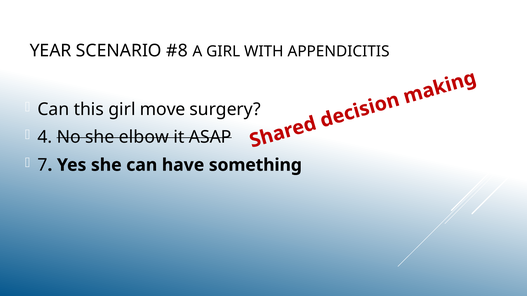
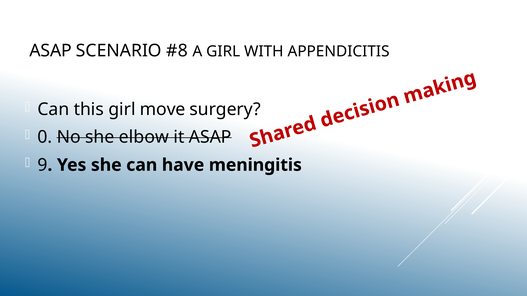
YEAR at (51, 51): YEAR -> ASAP
4: 4 -> 0
7: 7 -> 9
something: something -> meningitis
